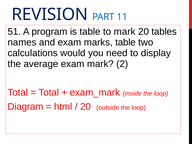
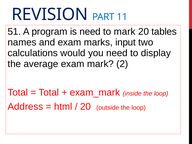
is table: table -> need
marks table: table -> input
Diagram: Diagram -> Address
